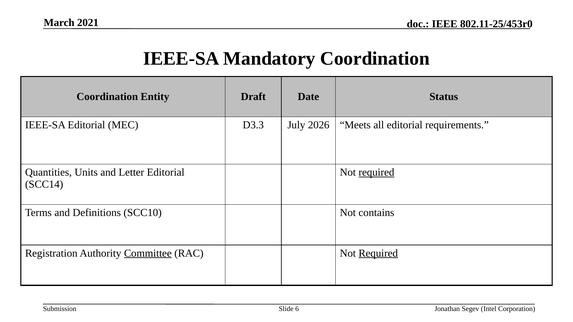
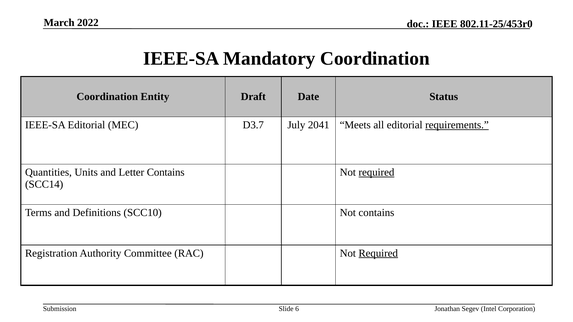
2021: 2021 -> 2022
D3.3: D3.3 -> D3.7
2026: 2026 -> 2041
requirements underline: none -> present
Letter Editorial: Editorial -> Contains
Committee underline: present -> none
